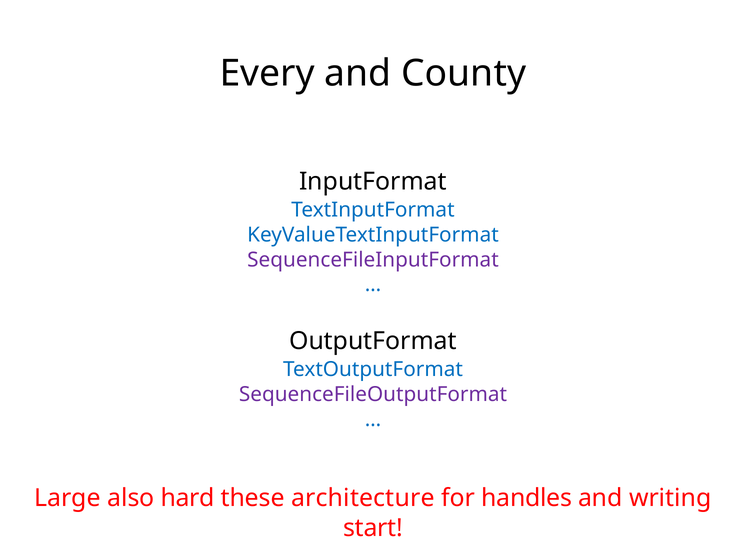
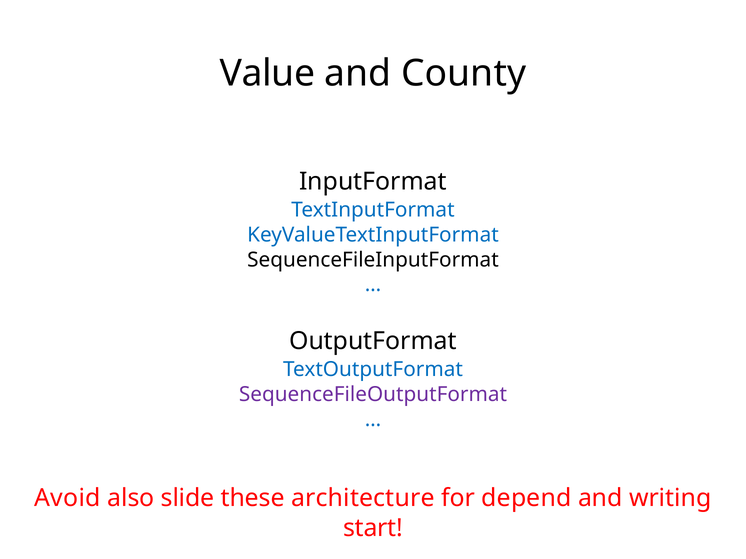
Every: Every -> Value
SequenceFileInputFormat colour: purple -> black
Large: Large -> Avoid
hard: hard -> slide
handles: handles -> depend
